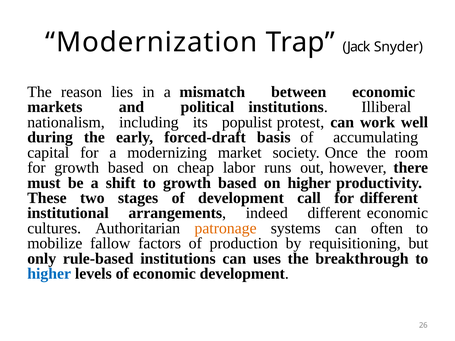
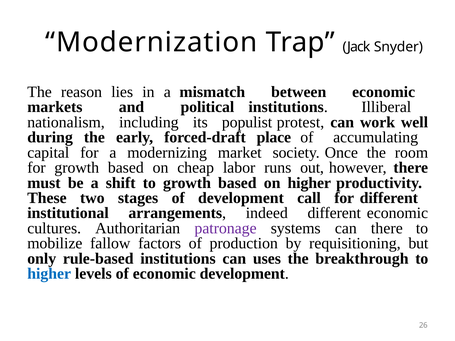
basis: basis -> place
patronage colour: orange -> purple
can often: often -> there
